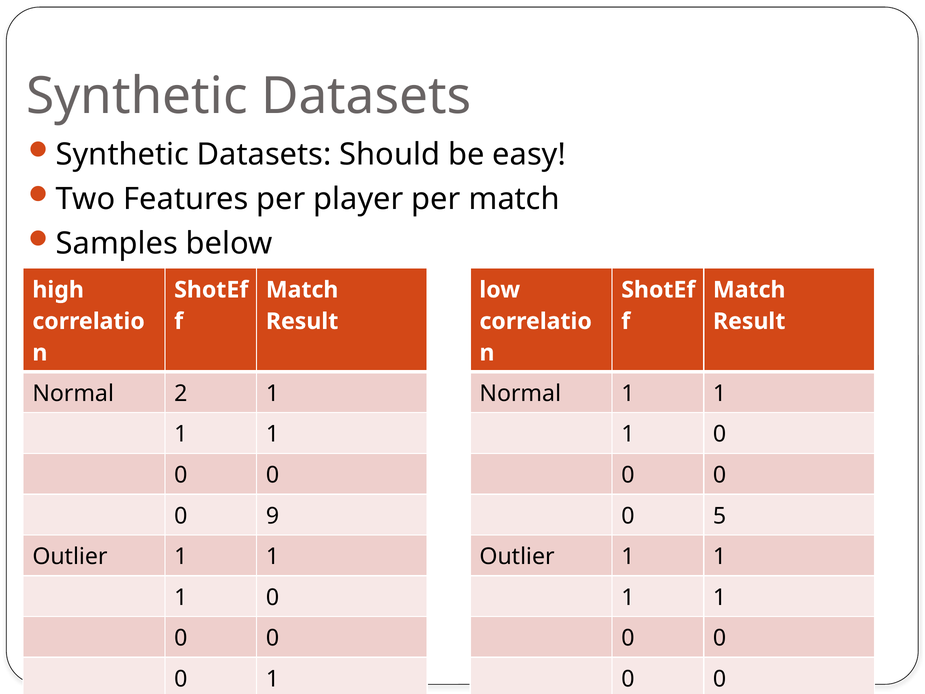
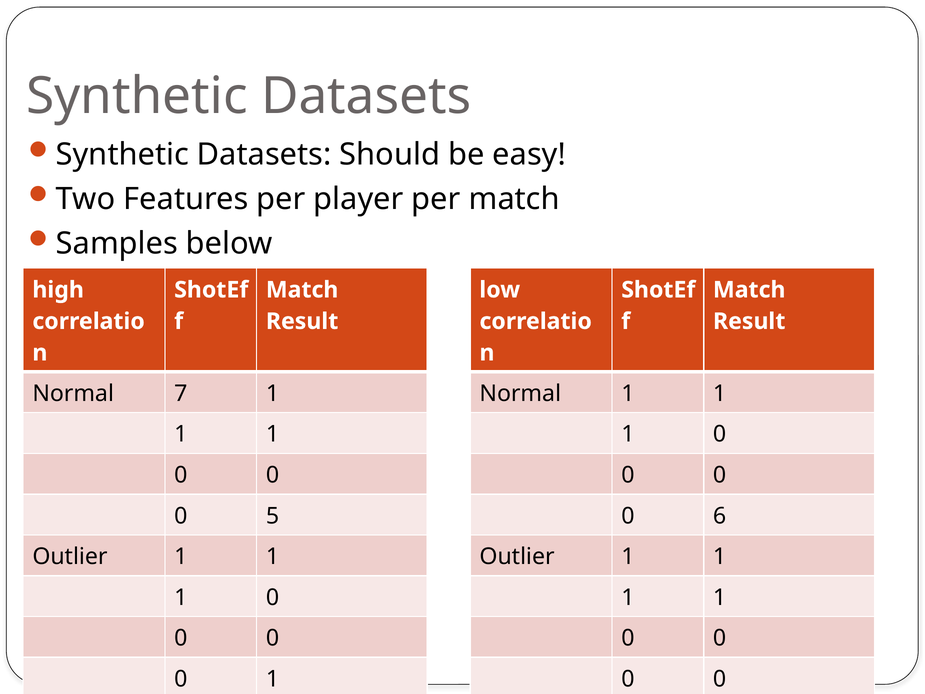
2: 2 -> 7
9: 9 -> 5
5: 5 -> 6
